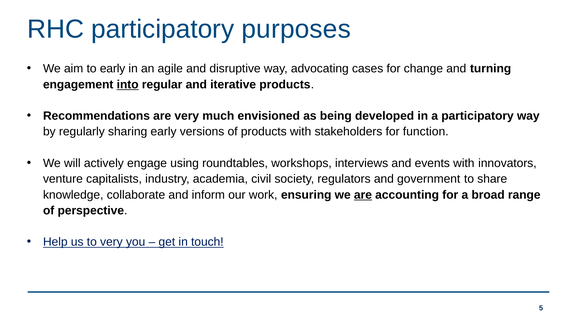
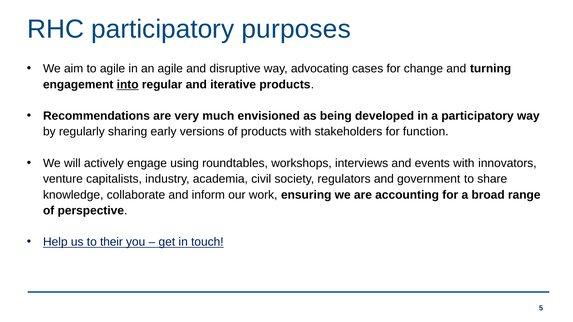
to early: early -> agile
are at (363, 195) underline: present -> none
to very: very -> their
